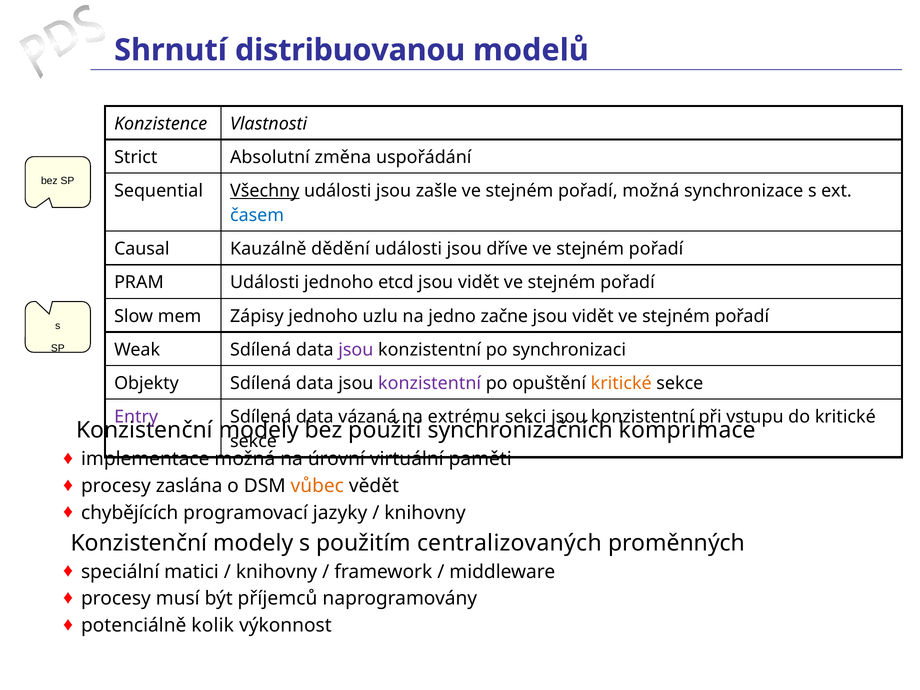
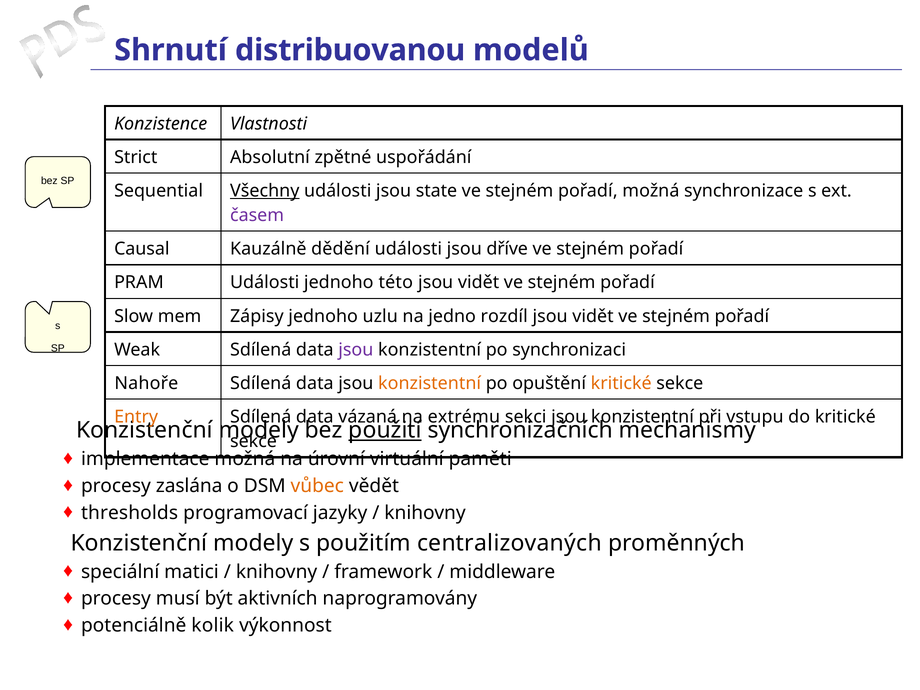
změna: změna -> zpětné
zašle: zašle -> state
časem colour: blue -> purple
etcd: etcd -> této
začne: začne -> rozdíl
Objekty: Objekty -> Nahoře
konzistentní at (430, 383) colour: purple -> orange
Entry colour: purple -> orange
použití underline: none -> present
komprimace: komprimace -> mechanismy
chybějících: chybějících -> thresholds
příjemců: příjemců -> aktivních
